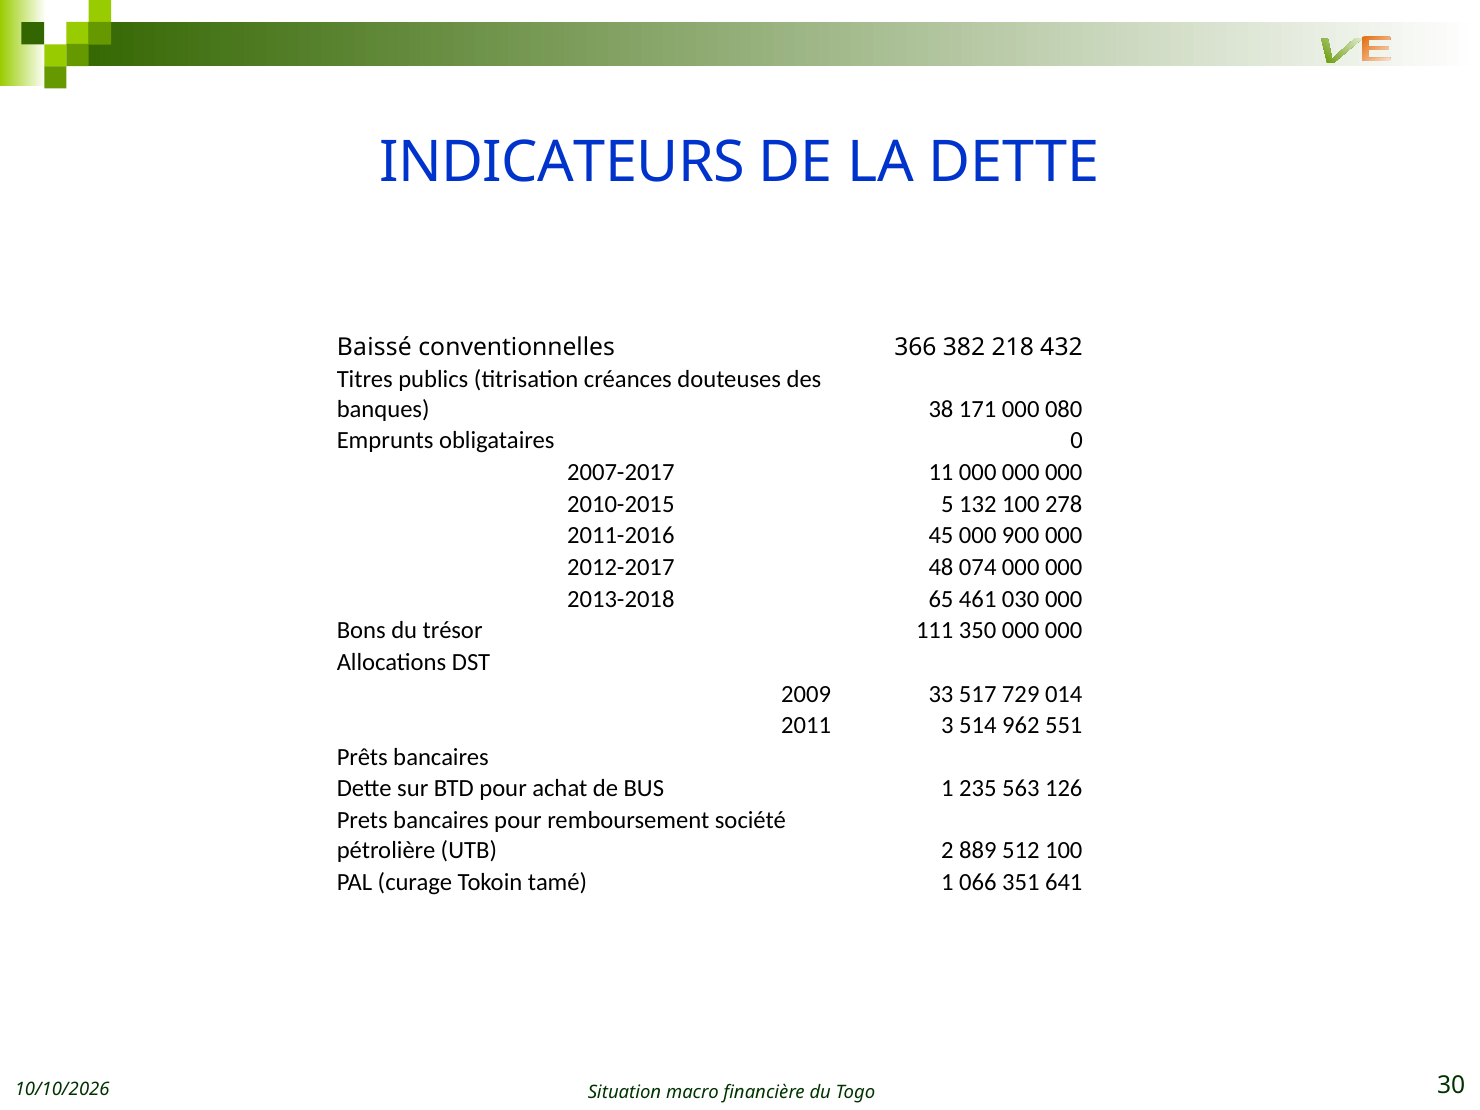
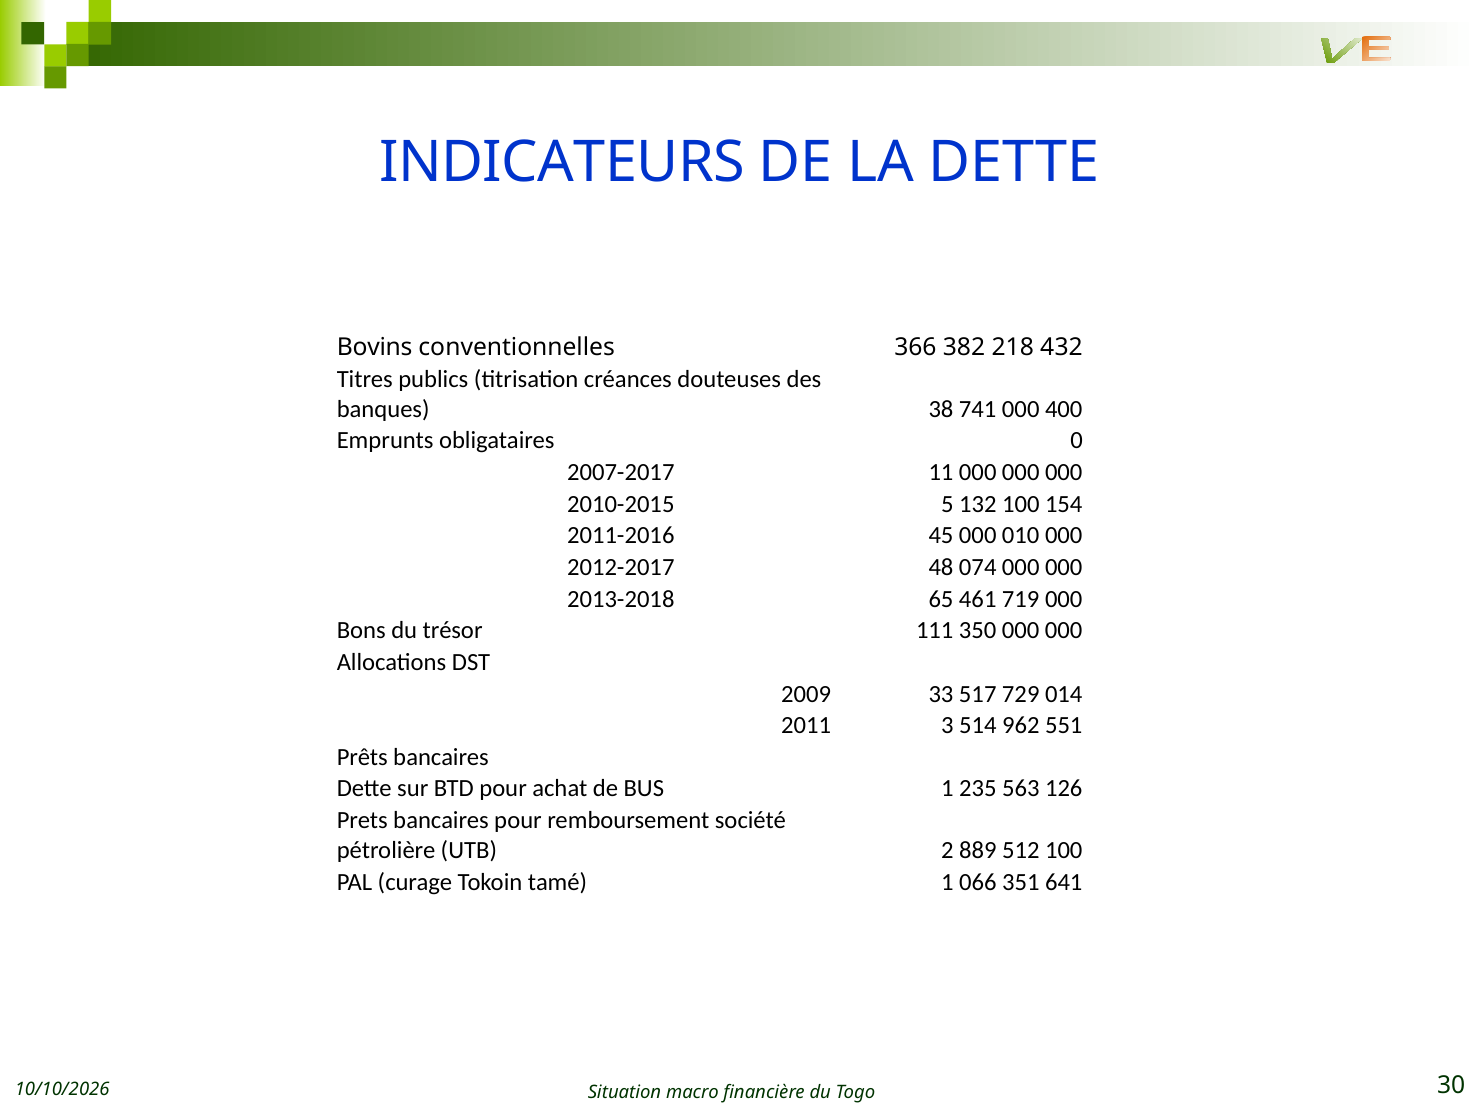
Baissé: Baissé -> Bovins
171: 171 -> 741
080: 080 -> 400
278: 278 -> 154
900: 900 -> 010
030: 030 -> 719
